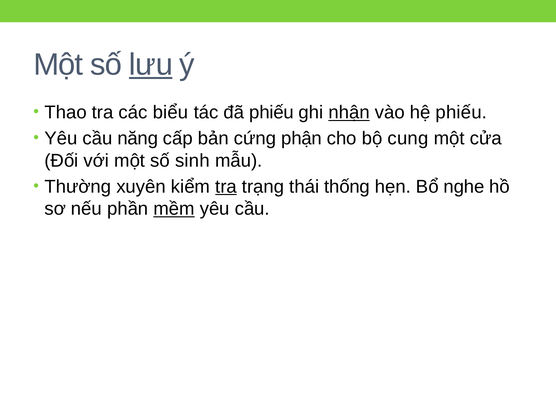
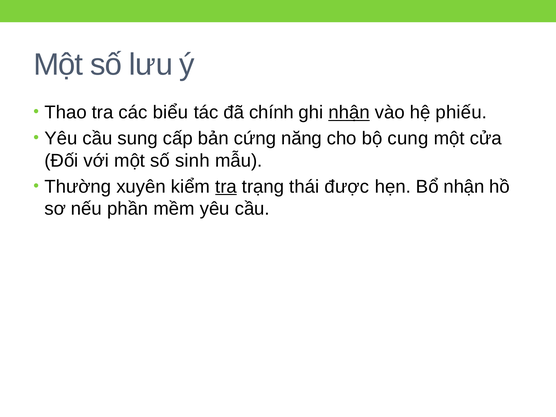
lưu underline: present -> none
đã phiếu: phiếu -> chính
năng: năng -> sung
phận: phận -> năng
thống: thống -> được
Bổ nghe: nghe -> nhận
mềm underline: present -> none
